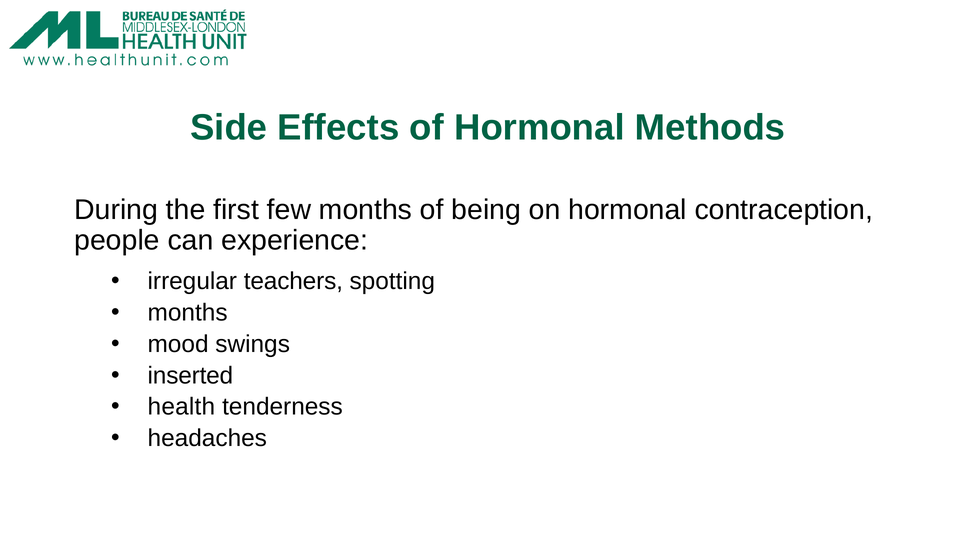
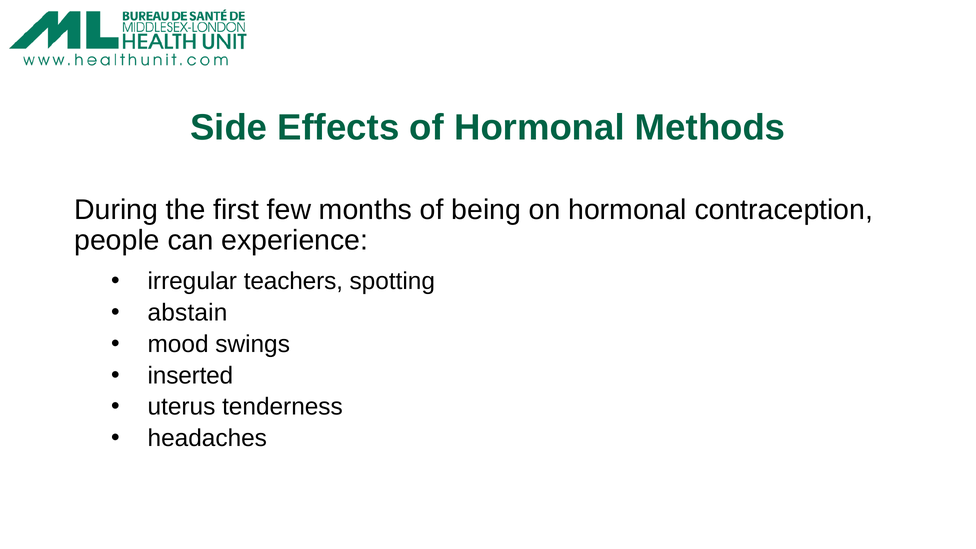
months at (188, 313): months -> abstain
health: health -> uterus
